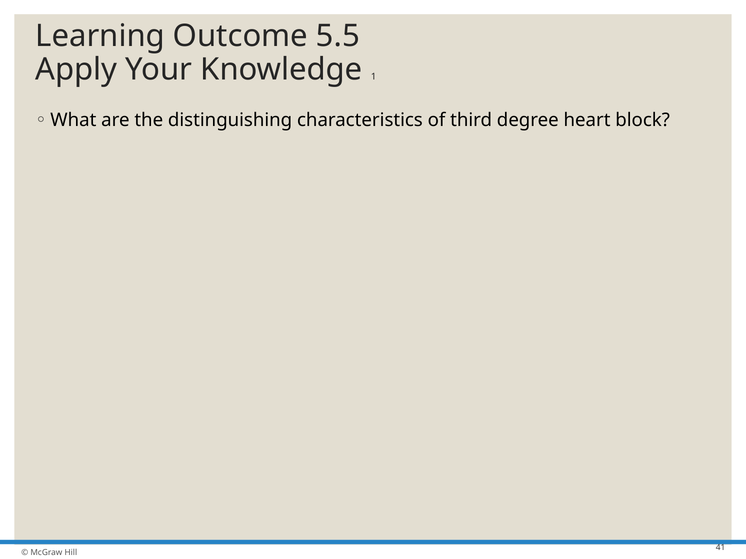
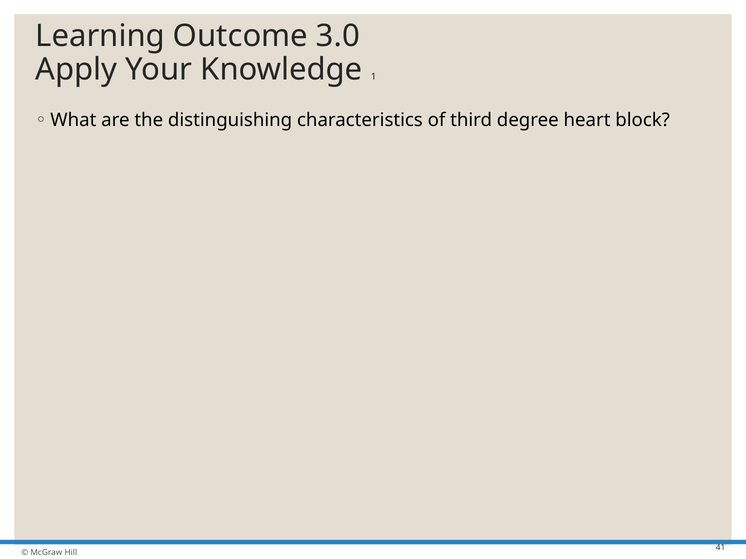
5.5: 5.5 -> 3.0
